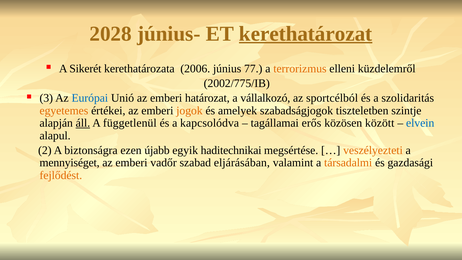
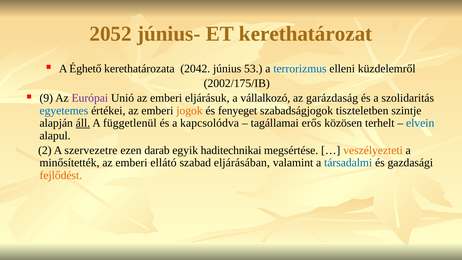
2028: 2028 -> 2052
kerethatározat underline: present -> none
Sikerét: Sikerét -> Éghető
2006: 2006 -> 2042
77: 77 -> 53
terrorizmus colour: orange -> blue
2002/775/IB: 2002/775/IB -> 2002/175/IB
3: 3 -> 9
Európai colour: blue -> purple
határozat: határozat -> eljárásuk
sportcélból: sportcélból -> garázdaság
egyetemes colour: orange -> blue
amelyek: amelyek -> fenyeget
között: között -> terhelt
biztonságra: biztonságra -> szervezetre
újabb: újabb -> darab
mennyiséget: mennyiséget -> minősítették
vadőr: vadőr -> ellátó
társadalmi colour: orange -> blue
